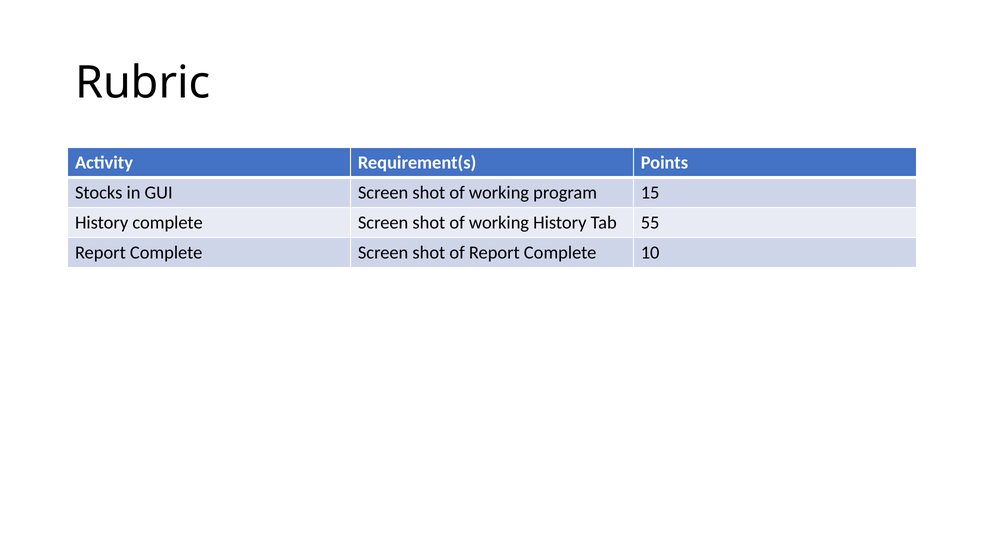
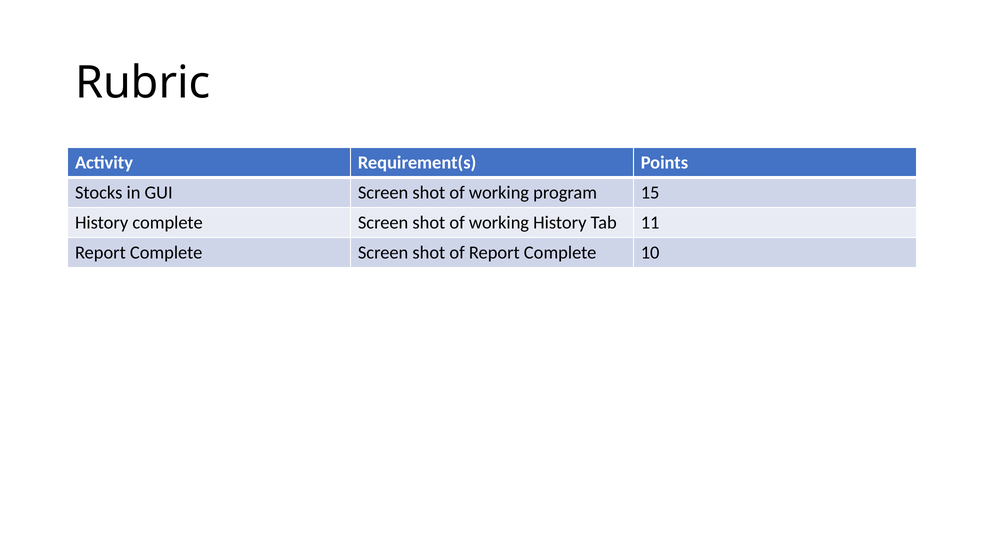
55: 55 -> 11
